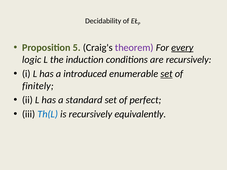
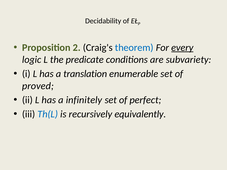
5: 5 -> 2
theorem colour: purple -> blue
induction: induction -> predicate
are recursively: recursively -> subvariety
introduced: introduced -> translation
set at (167, 74) underline: present -> none
finitely: finitely -> proved
standard: standard -> infinitely
